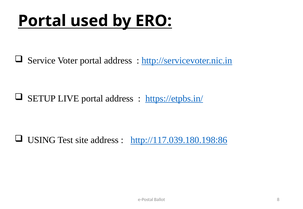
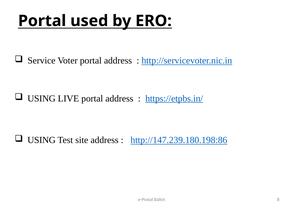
SETUP at (42, 99): SETUP -> USING
http://117.039.180.198:86: http://117.039.180.198:86 -> http://147.239.180.198:86
